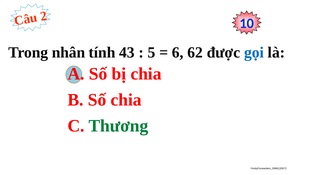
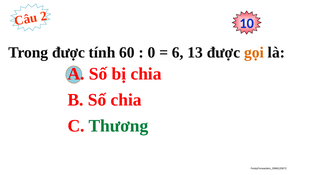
Trong nhân: nhân -> được
43: 43 -> 60
5: 5 -> 0
62: 62 -> 13
gọi colour: blue -> orange
